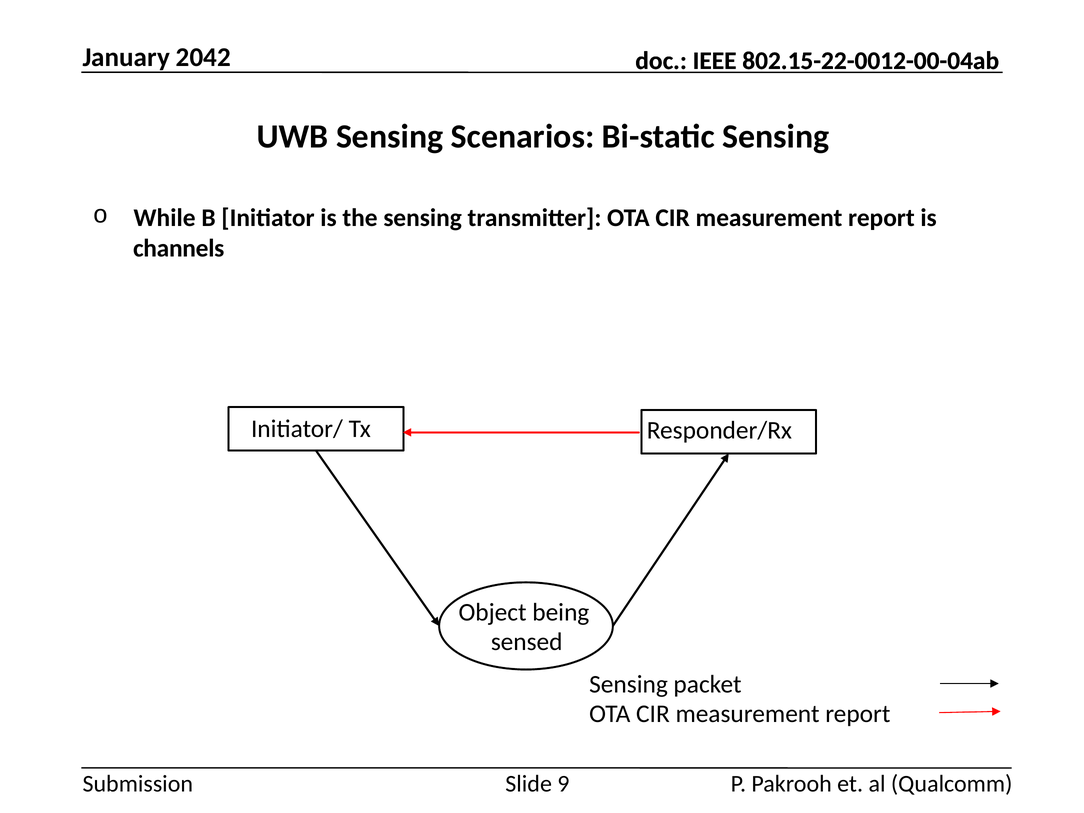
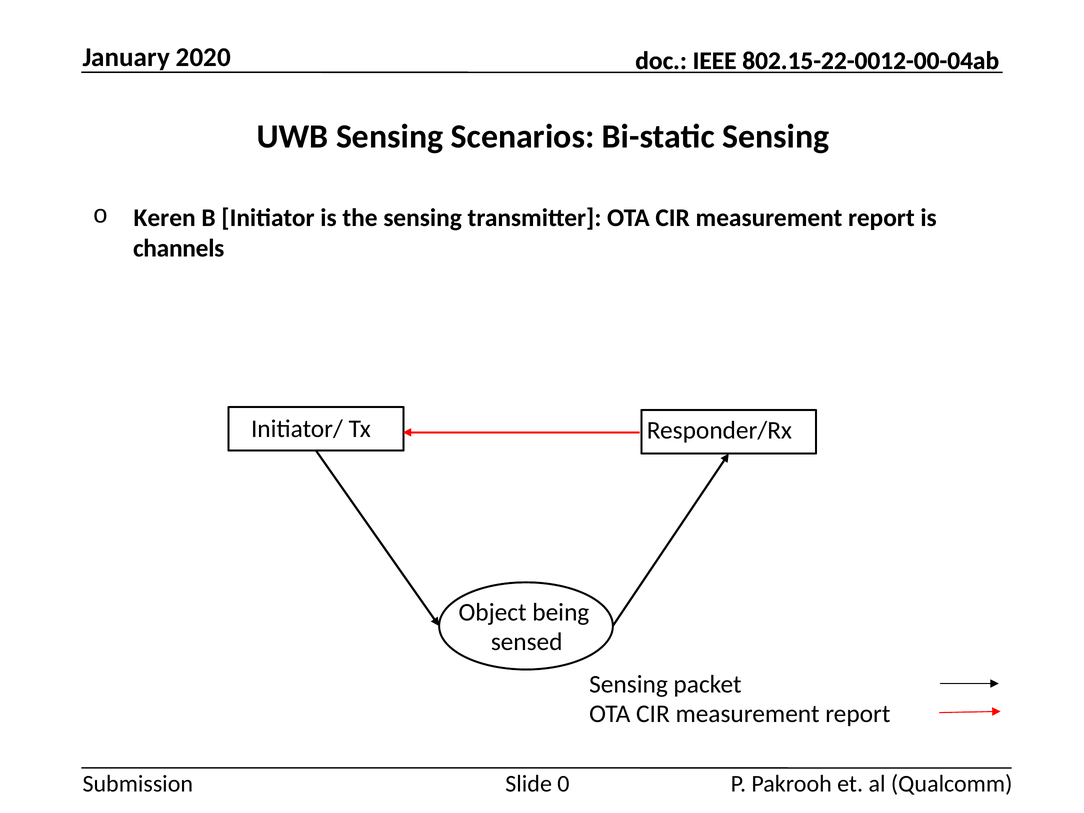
2042: 2042 -> 2020
While: While -> Keren
9: 9 -> 0
